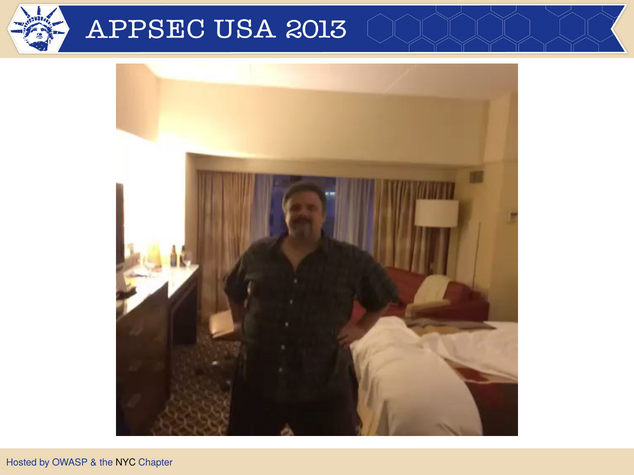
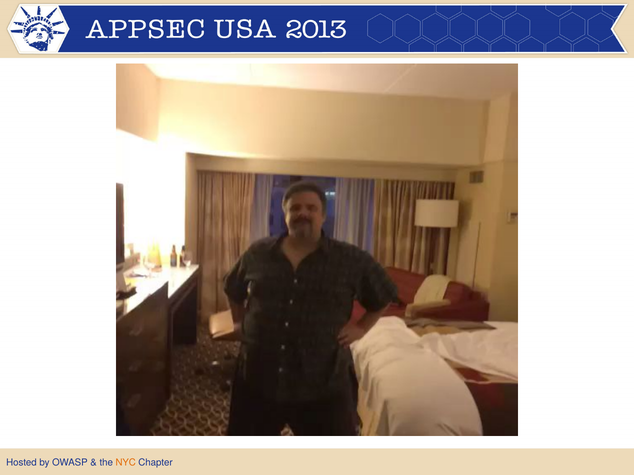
NYC colour: black -> orange
